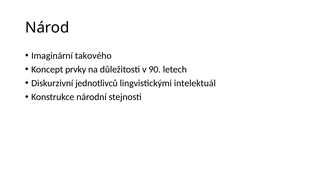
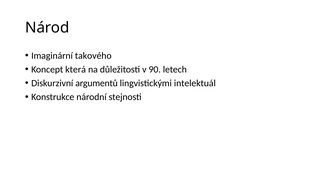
prvky: prvky -> která
jednotlivců: jednotlivců -> argumentů
